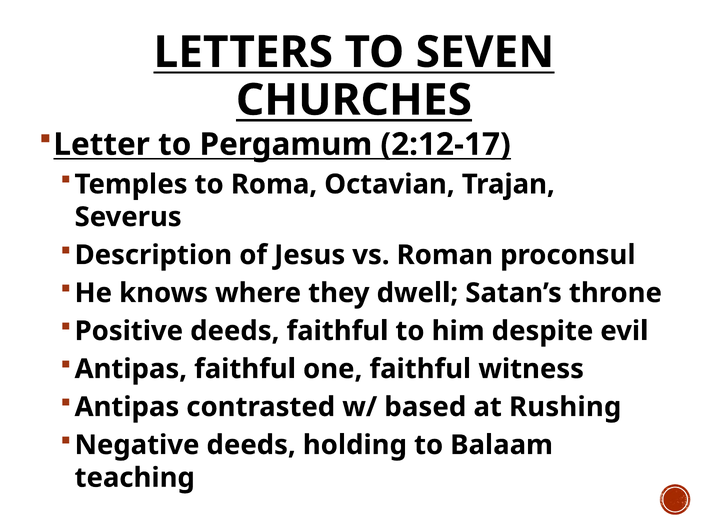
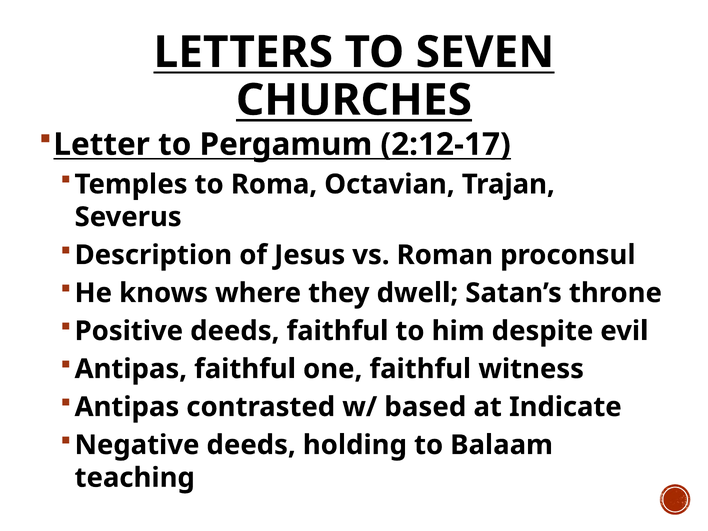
Rushing: Rushing -> Indicate
